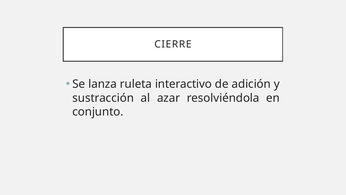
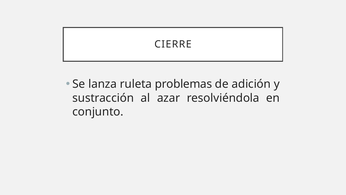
interactivo: interactivo -> problemas
